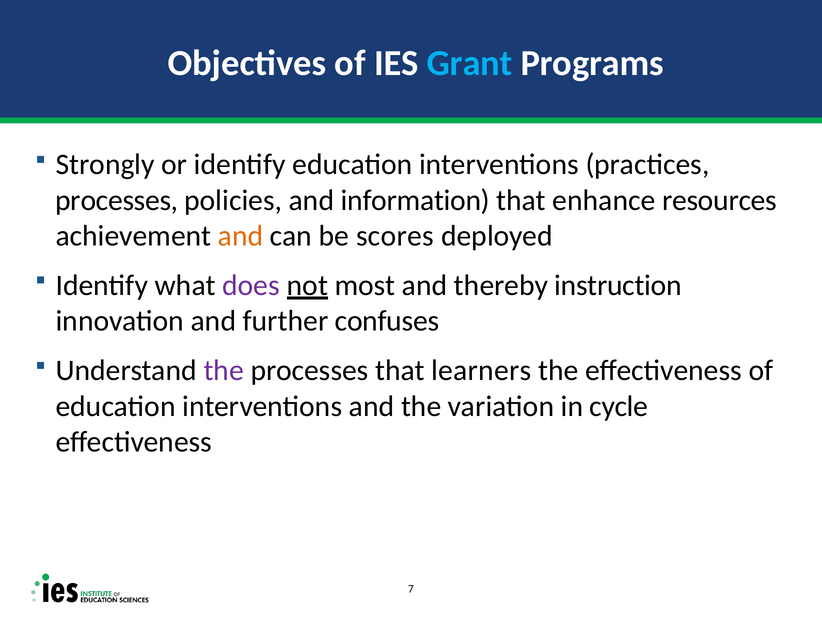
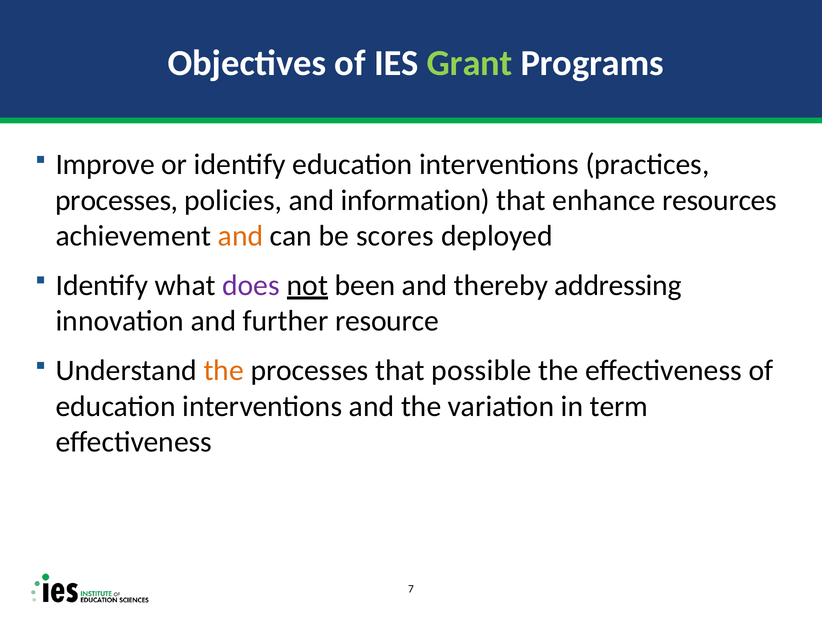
Grant colour: light blue -> light green
Strongly: Strongly -> Improve
most: most -> been
instruction: instruction -> addressing
confuses: confuses -> resource
the at (224, 370) colour: purple -> orange
learners: learners -> possible
cycle: cycle -> term
